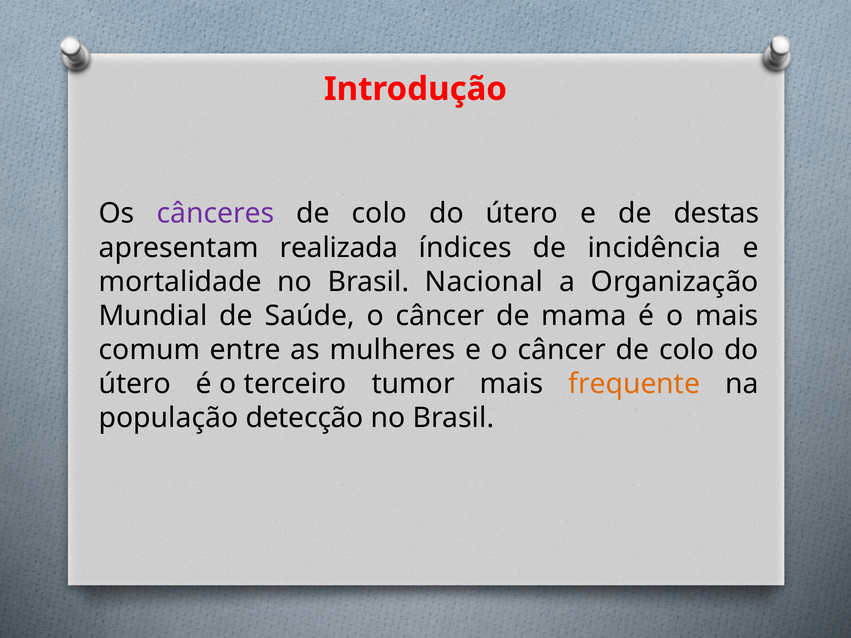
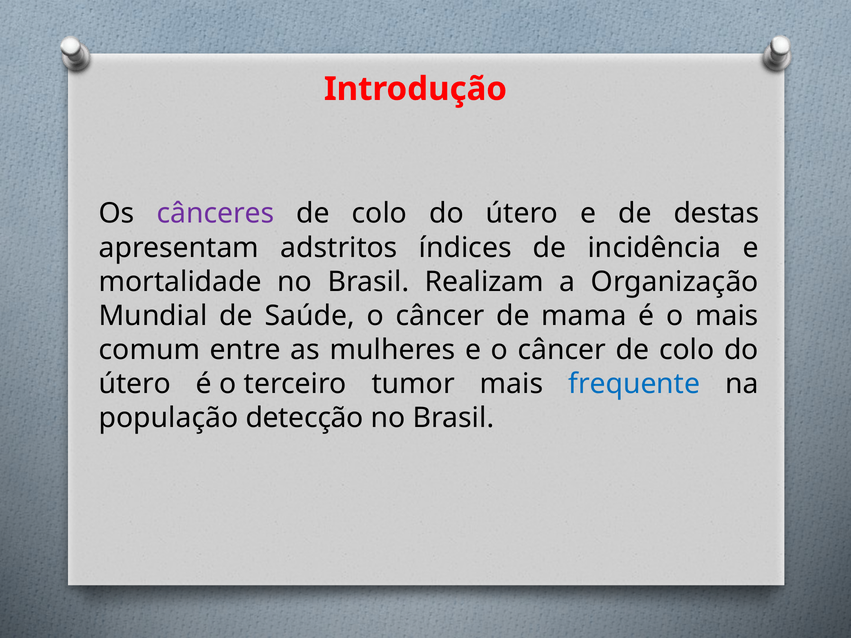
realizada: realizada -> adstritos
Nacional: Nacional -> Realizam
frequente colour: orange -> blue
